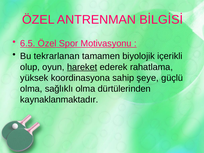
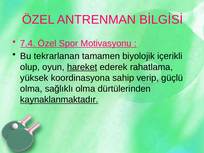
6.5: 6.5 -> 7.4
şeye: şeye -> verip
kaynaklanmaktadır underline: none -> present
